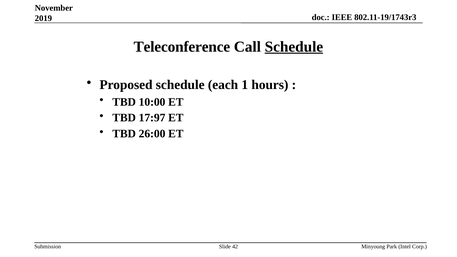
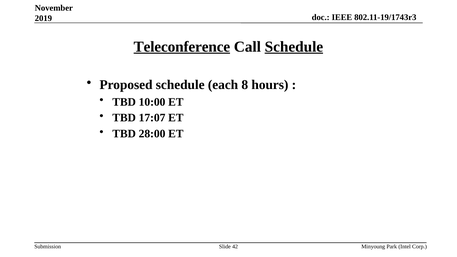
Teleconference underline: none -> present
1: 1 -> 8
17:97: 17:97 -> 17:07
26:00: 26:00 -> 28:00
